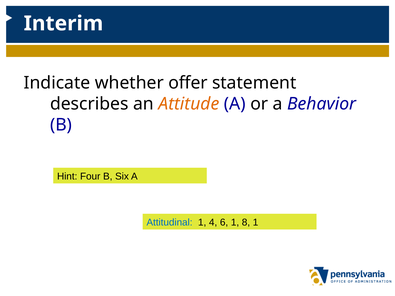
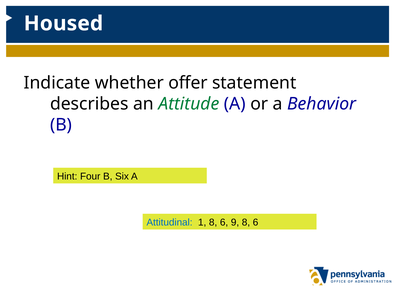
Interim: Interim -> Housed
Attitude colour: orange -> green
1 4: 4 -> 8
6 1: 1 -> 9
1 at (256, 222): 1 -> 6
